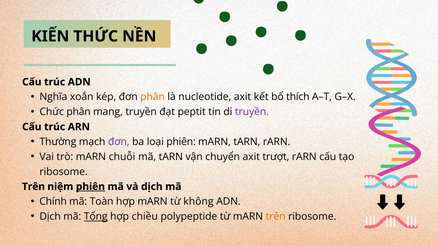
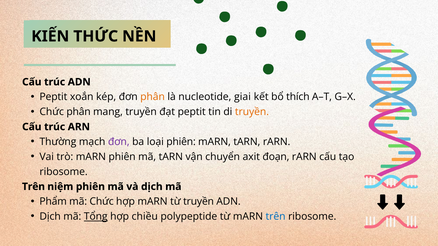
Nghĩa at (53, 97): Nghĩa -> Peptit
nucleotide axit: axit -> giai
truyền at (252, 112) colour: purple -> orange
mARN chuỗi: chuỗi -> phiên
trượt: trượt -> đoạn
phiên at (90, 187) underline: present -> none
Chính: Chính -> Phẩm
mã Toàn: Toàn -> Chức
từ không: không -> truyền
trên at (276, 217) colour: orange -> blue
